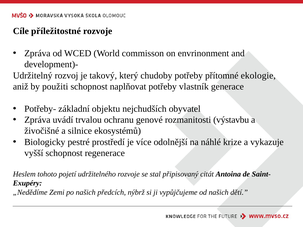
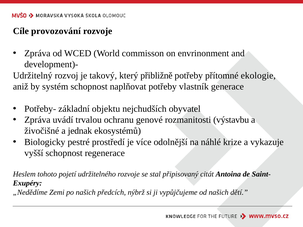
příležitostné: příležitostné -> provozování
chudoby: chudoby -> přibližně
použiti: použiti -> systém
silnice: silnice -> jednak
